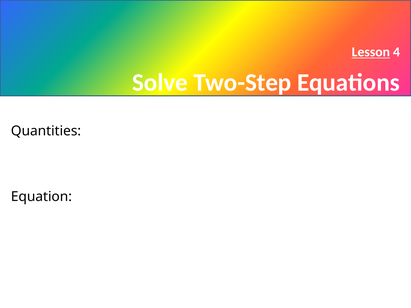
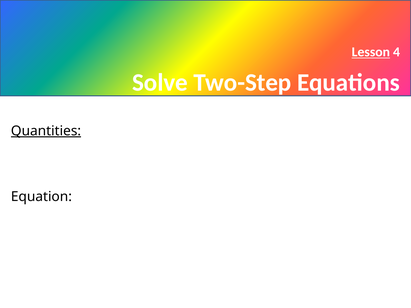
Quantities underline: none -> present
